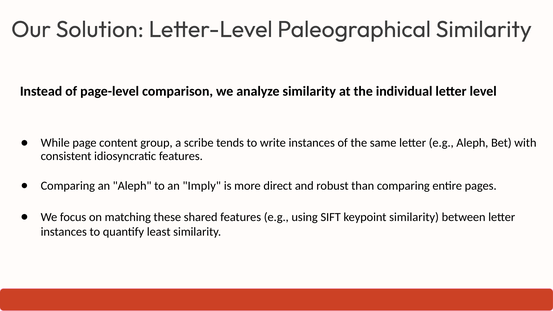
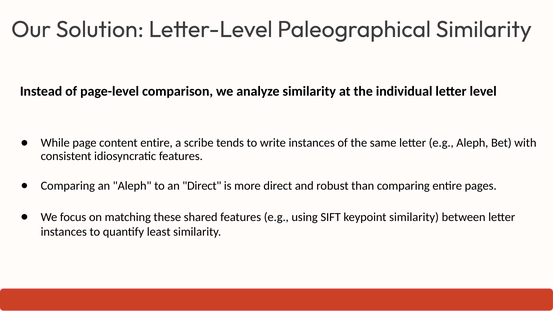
content group: group -> entire
an Imply: Imply -> Direct
